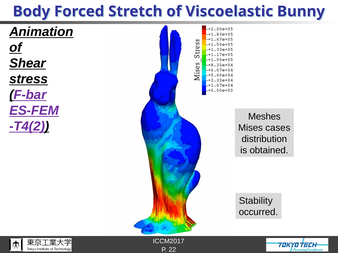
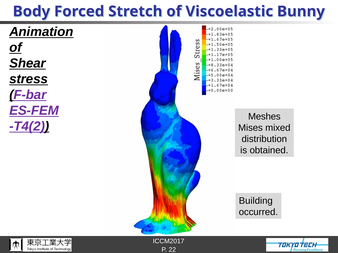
cases: cases -> mixed
Stability: Stability -> Building
